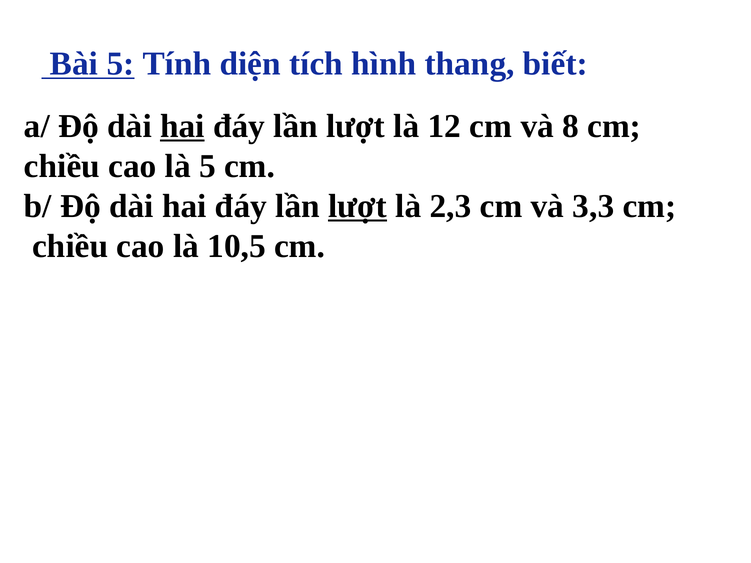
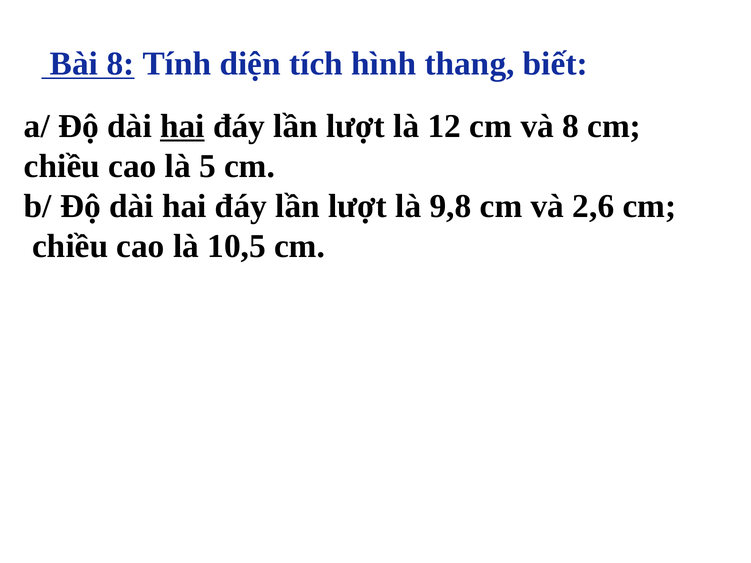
Bài 5: 5 -> 8
lượt at (358, 206) underline: present -> none
2,3: 2,3 -> 9,8
3,3: 3,3 -> 2,6
